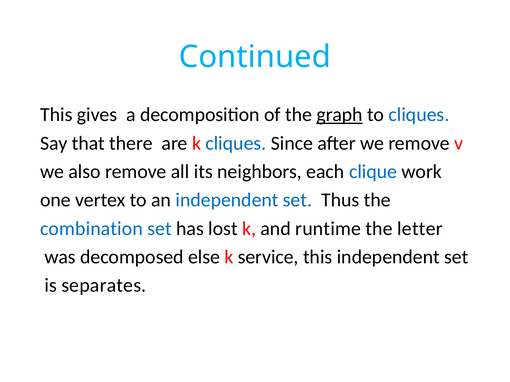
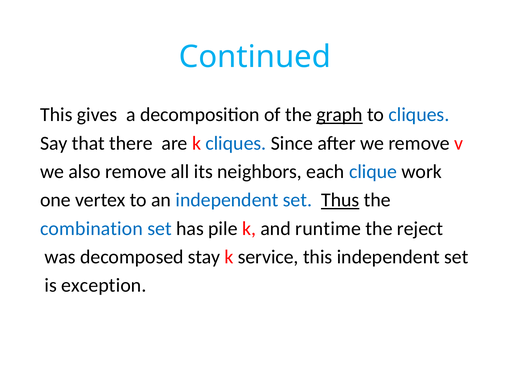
Thus underline: none -> present
lost: lost -> pile
letter: letter -> reject
else: else -> stay
separates: separates -> exception
